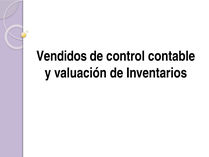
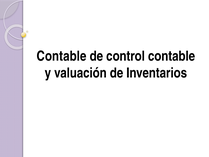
Vendidos at (62, 56): Vendidos -> Contable
